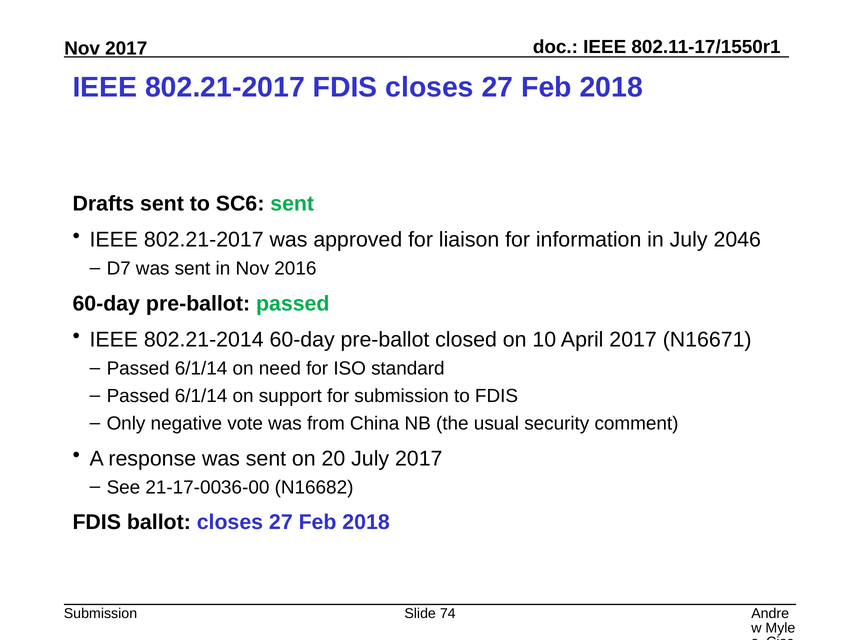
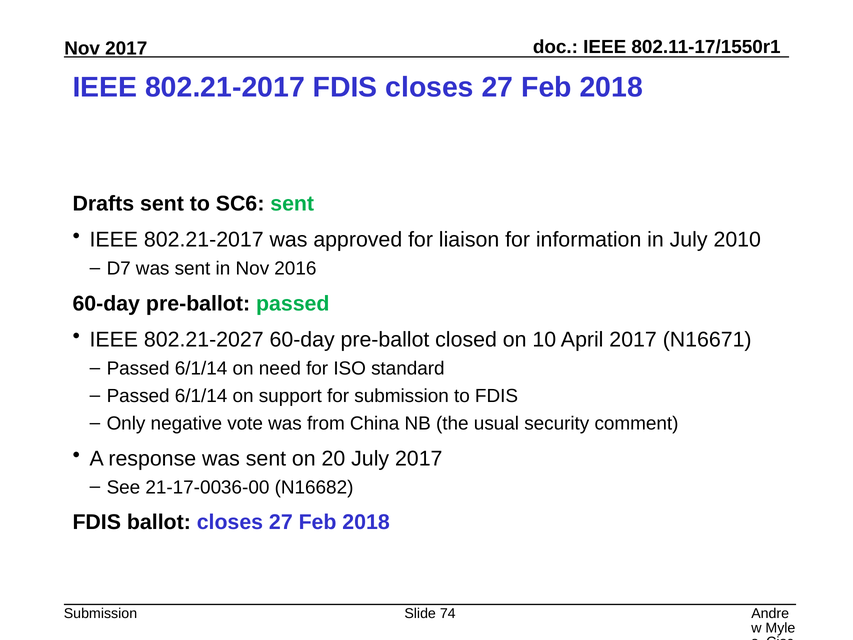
2046: 2046 -> 2010
802.21-2014: 802.21-2014 -> 802.21-2027
